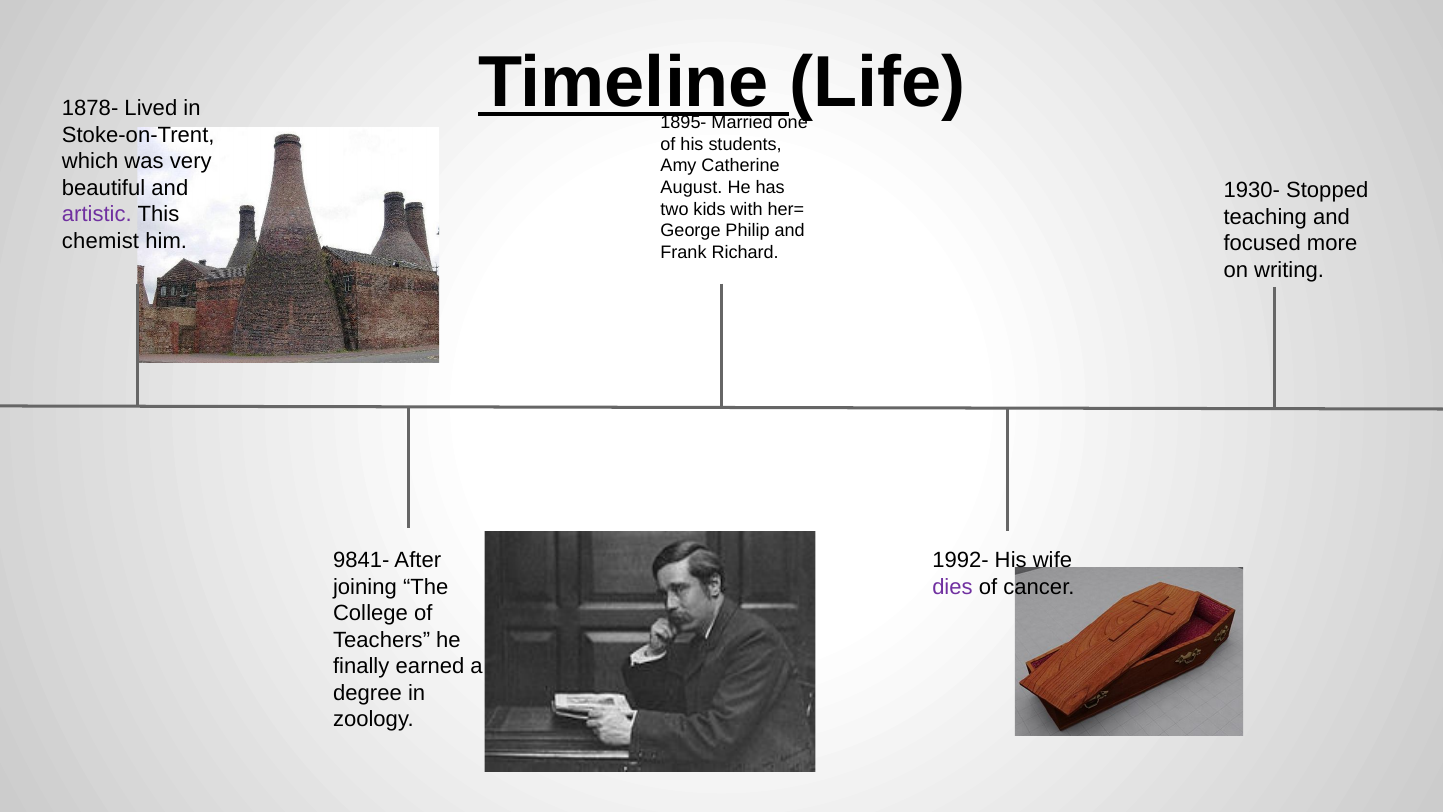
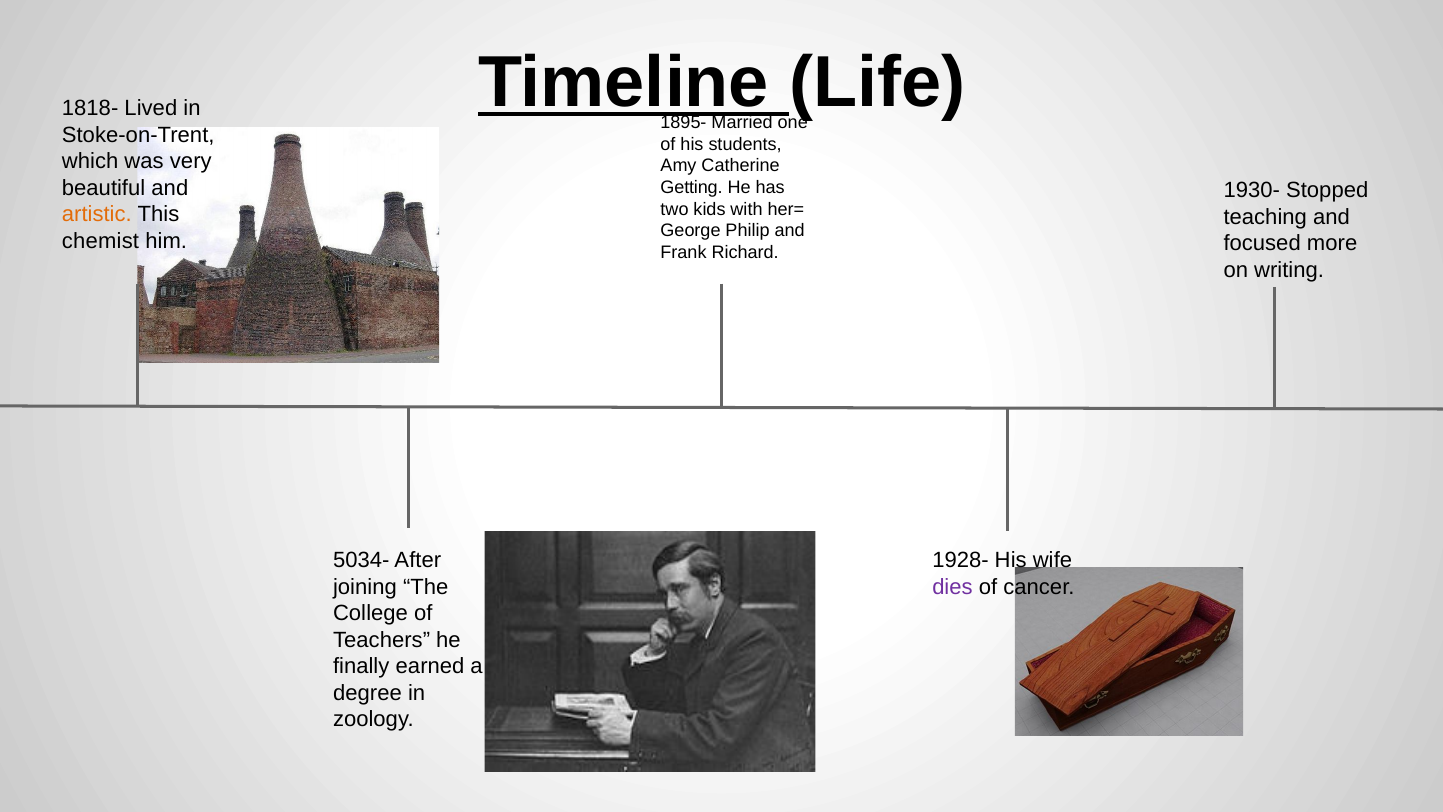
1878-: 1878- -> 1818-
August: August -> Getting
artistic colour: purple -> orange
9841-: 9841- -> 5034-
1992-: 1992- -> 1928-
